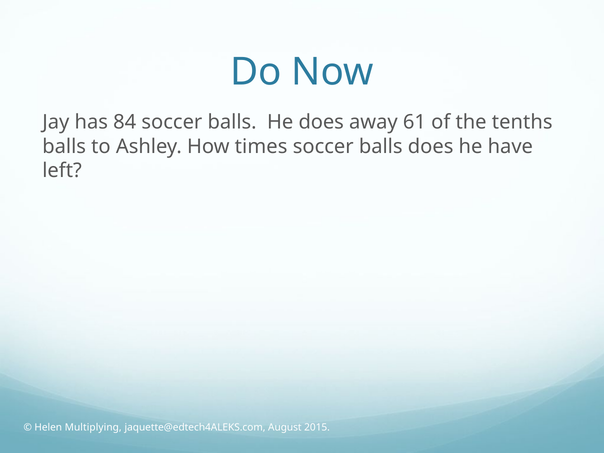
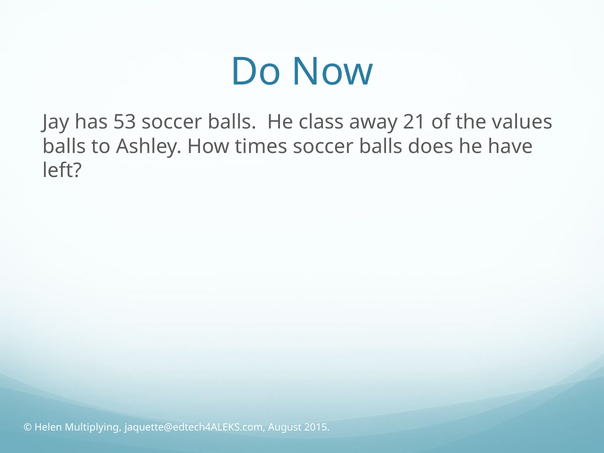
84: 84 -> 53
He does: does -> class
61: 61 -> 21
tenths: tenths -> values
